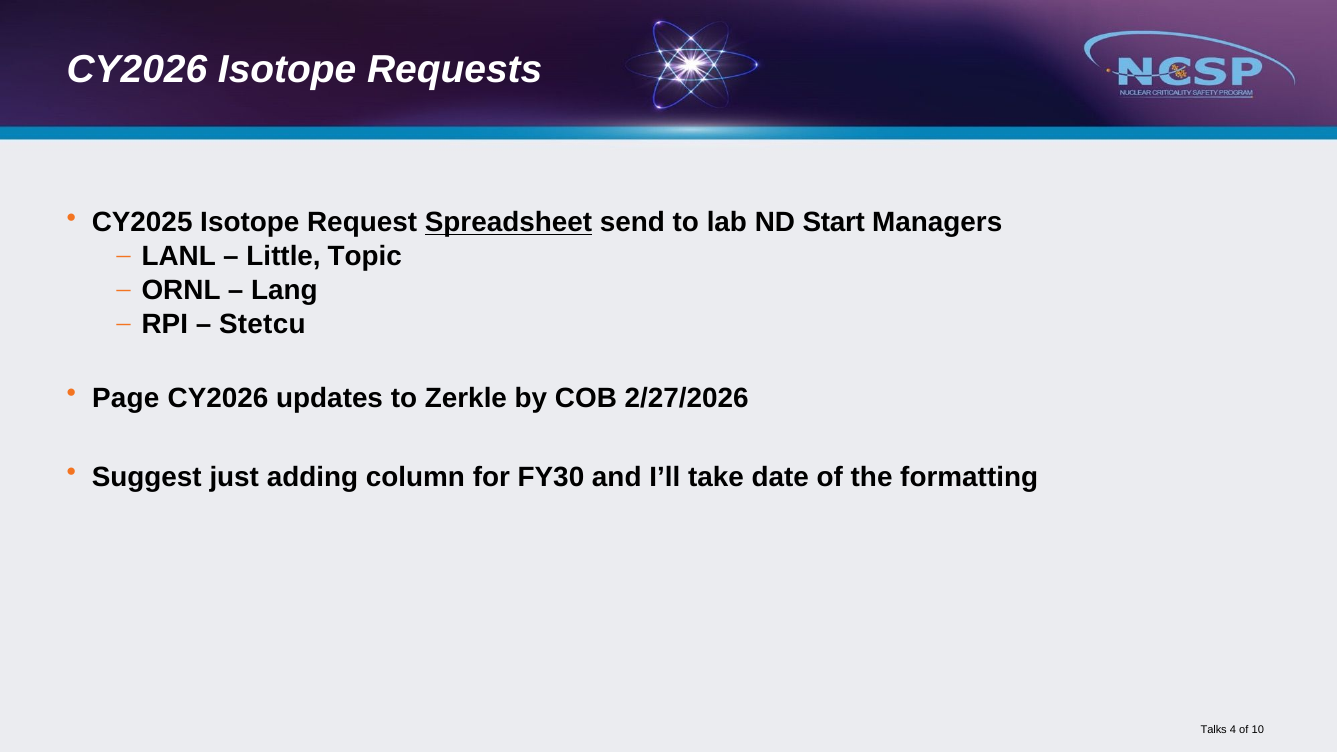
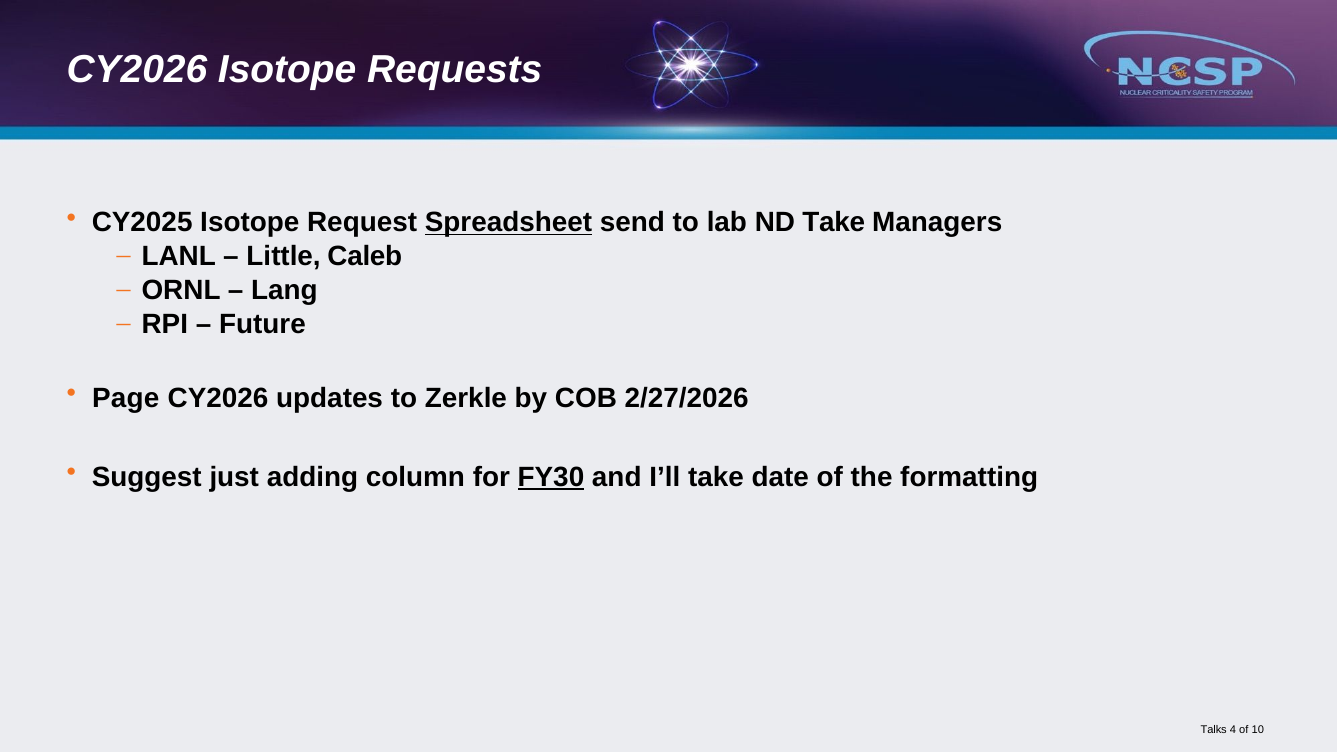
ND Start: Start -> Take
Topic: Topic -> Caleb
Stetcu: Stetcu -> Future
FY30 underline: none -> present
